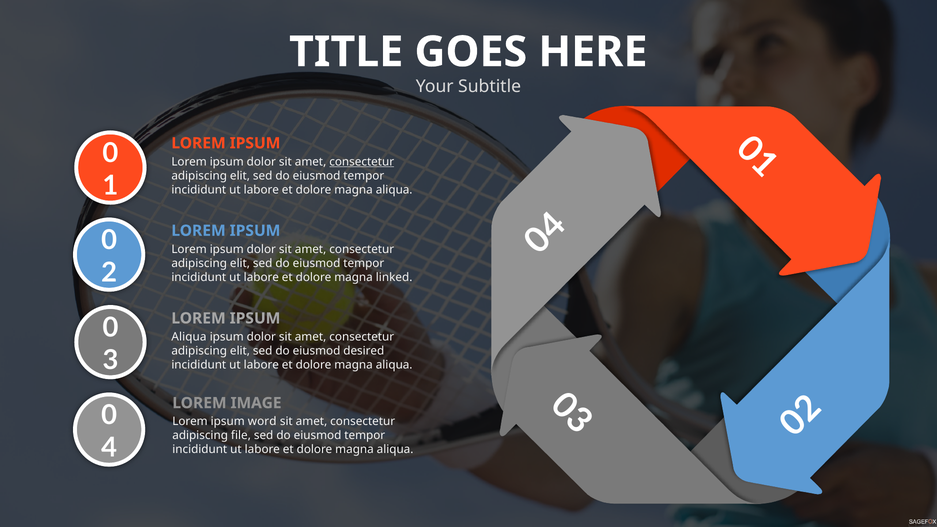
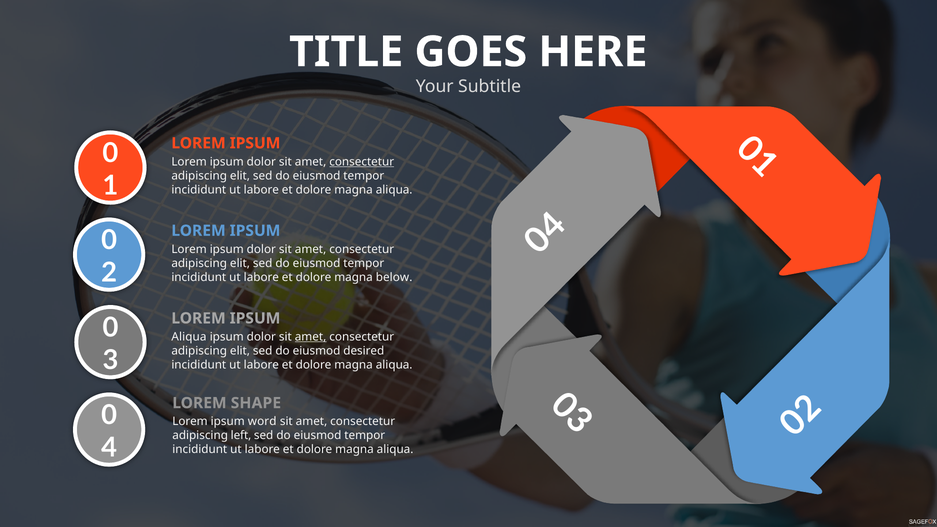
linked: linked -> below
amet at (311, 337) underline: none -> present
IMAGE: IMAGE -> SHAPE
file: file -> left
